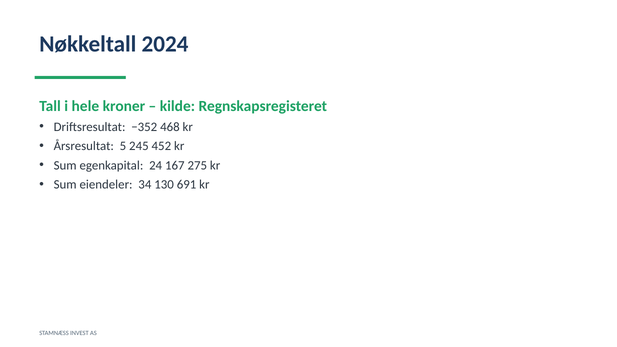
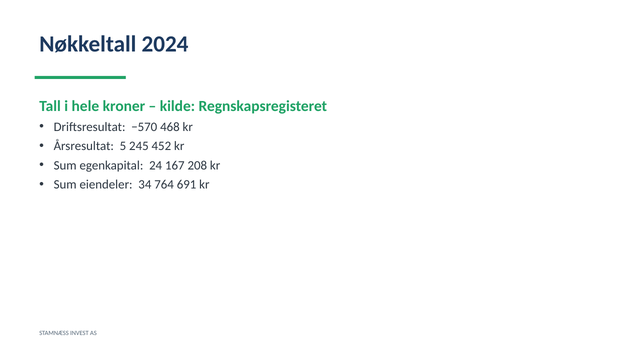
−352: −352 -> −570
275: 275 -> 208
130: 130 -> 764
